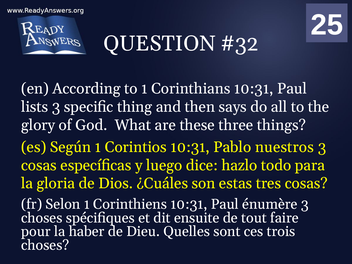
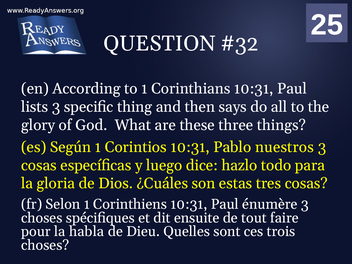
haber: haber -> habla
